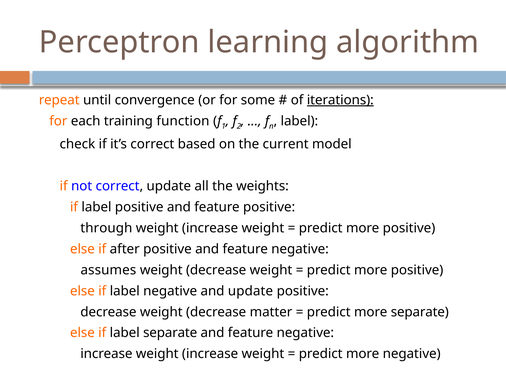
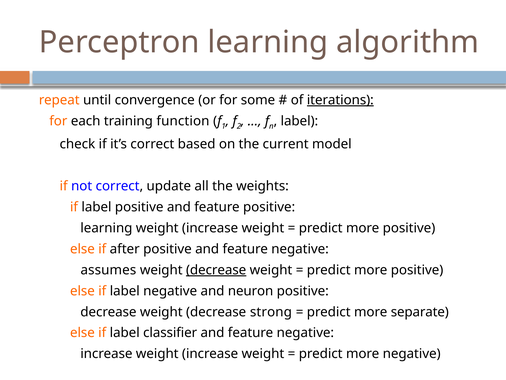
through at (106, 228): through -> learning
decrease at (216, 270) underline: none -> present
and update: update -> neuron
matter: matter -> strong
label separate: separate -> classifier
